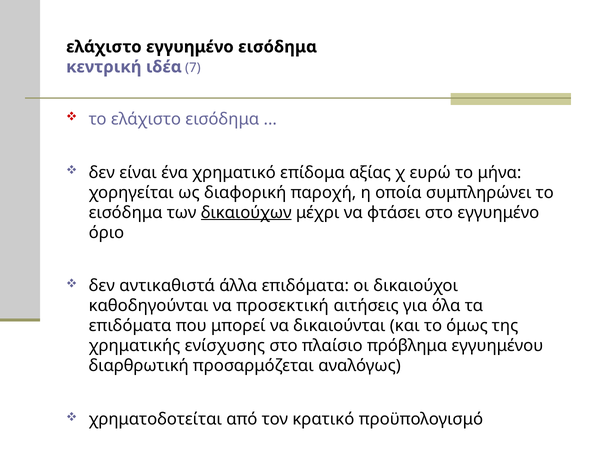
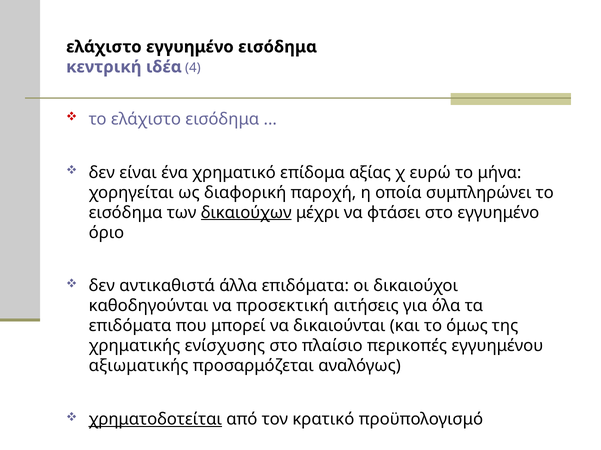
7: 7 -> 4
πρόβλημα: πρόβλημα -> περικοπές
διαρθρωτική: διαρθρωτική -> αξιωματικής
χρηματοδοτείται underline: none -> present
